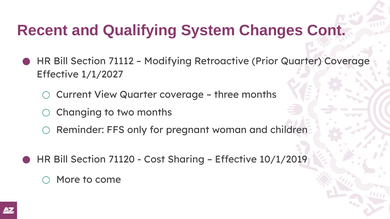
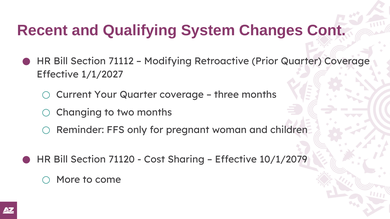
View: View -> Your
10/1/2019: 10/1/2019 -> 10/1/2079
